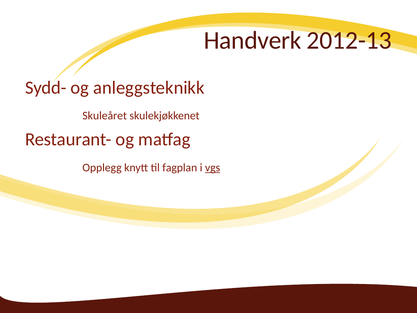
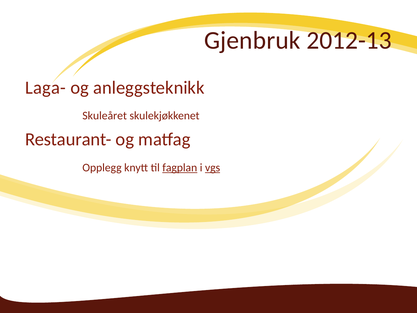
Handverk: Handverk -> Gjenbruk
Sydd-: Sydd- -> Laga-
fagplan underline: none -> present
